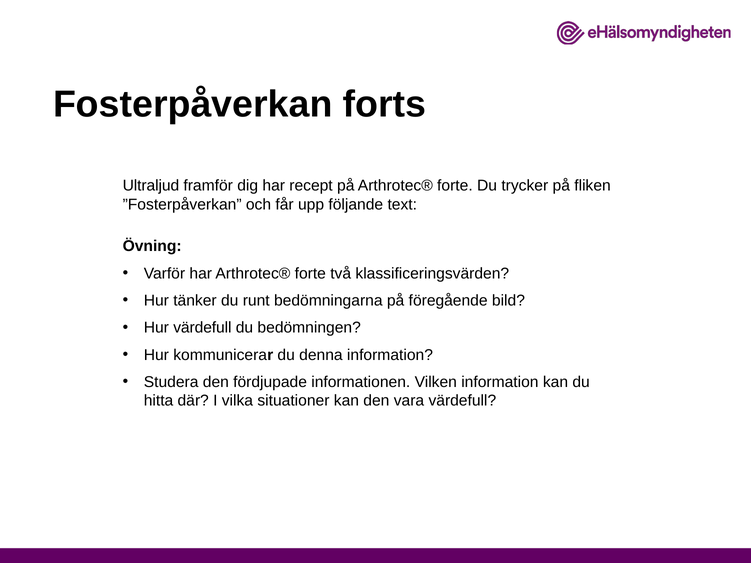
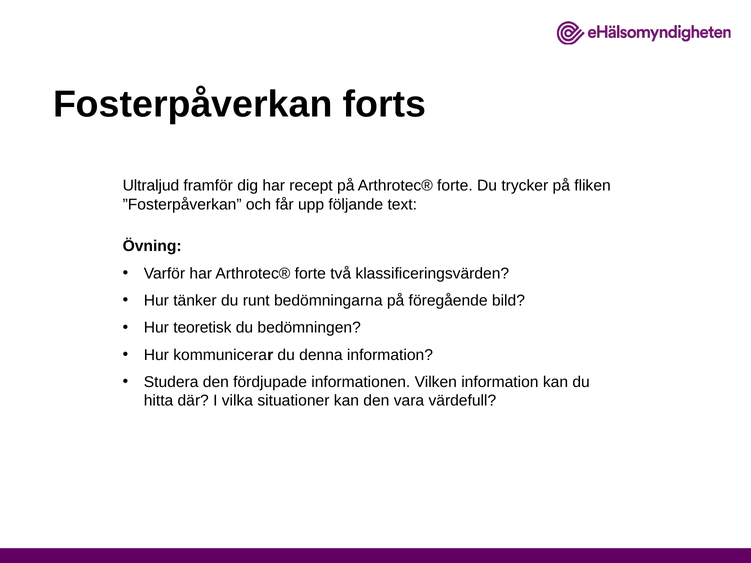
Hur värdefull: värdefull -> teoretisk
